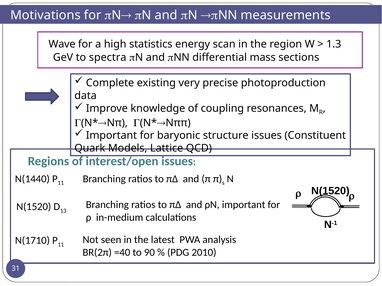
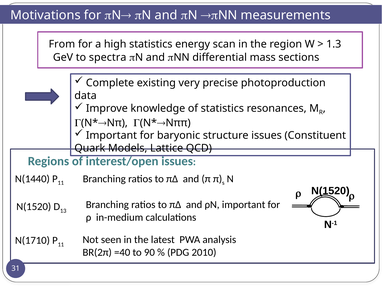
Wave: Wave -> From
of coupling: coupling -> statistics
